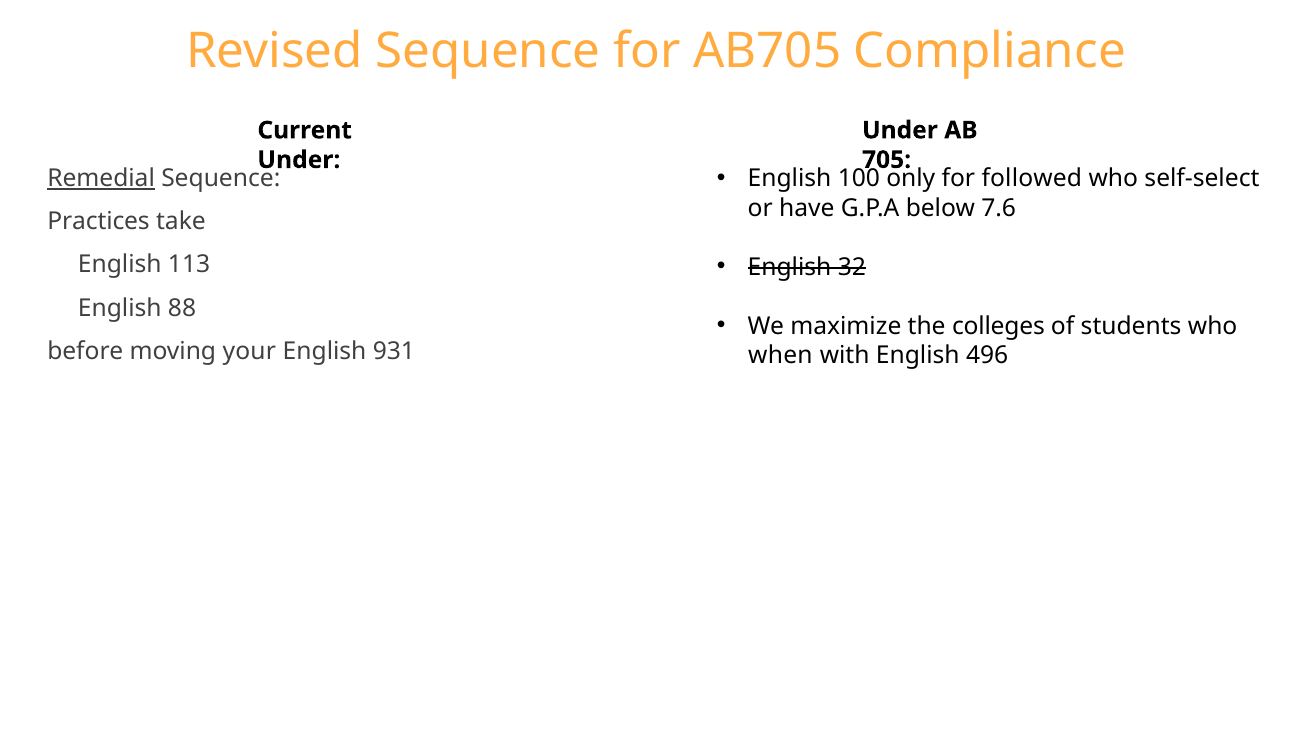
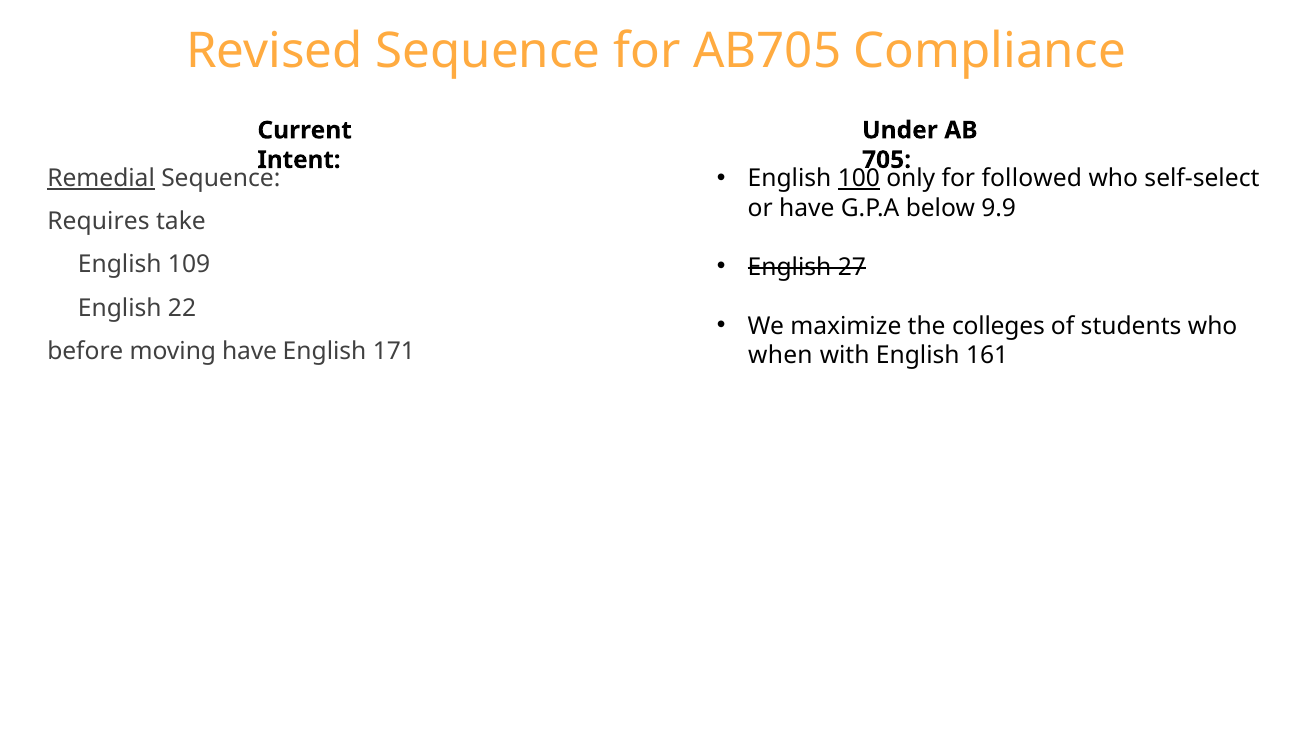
Under at (299, 160): Under -> Intent
100 underline: none -> present
7.6: 7.6 -> 9.9
Practices: Practices -> Requires
32: 32 -> 27
113: 113 -> 109
88: 88 -> 22
moving your: your -> have
931: 931 -> 171
496: 496 -> 161
